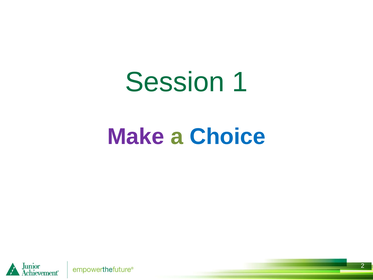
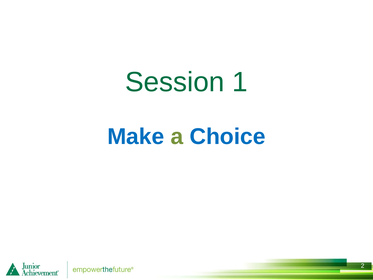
Make colour: purple -> blue
